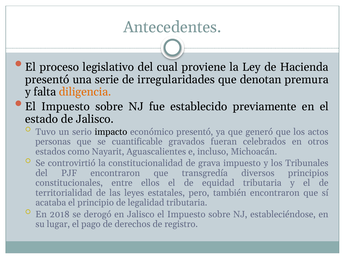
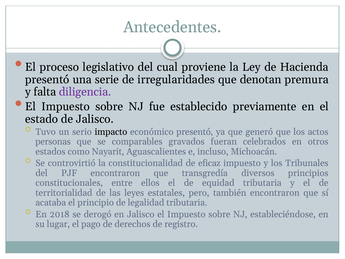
diligencia colour: orange -> purple
cuantificable: cuantificable -> comparables
grava: grava -> eficaz
